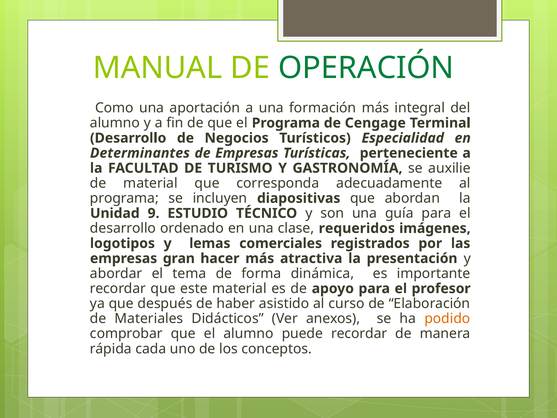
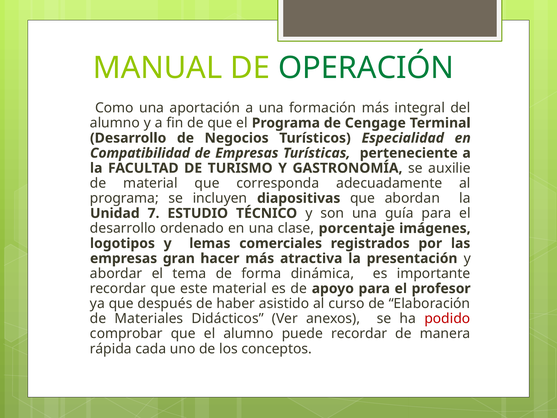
Determinantes: Determinantes -> Compatibilidad
9: 9 -> 7
requeridos: requeridos -> porcentaje
podido colour: orange -> red
